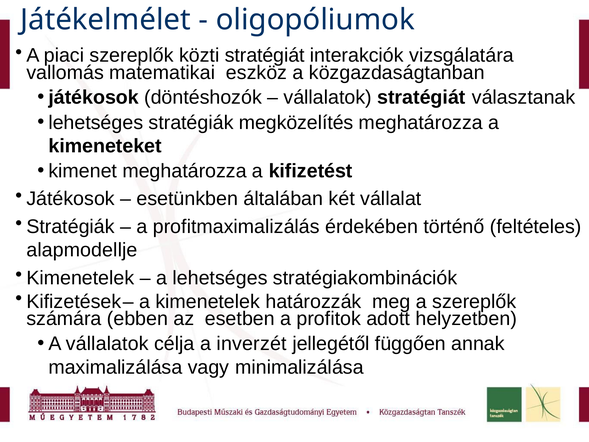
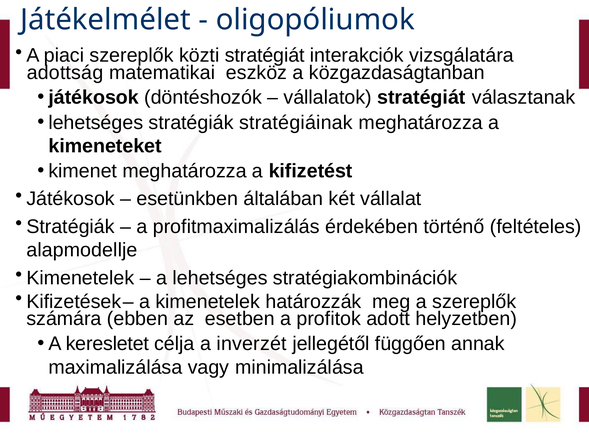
vallomás: vallomás -> adottság
megközelítés: megközelítés -> stratégiáinak
A vállalatok: vállalatok -> keresletet
